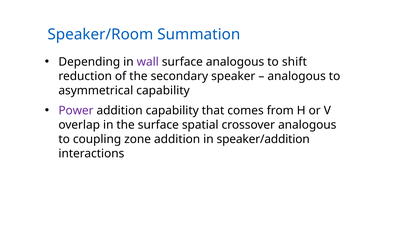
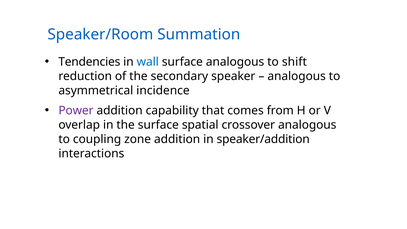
Depending: Depending -> Tendencies
wall colour: purple -> blue
asymmetrical capability: capability -> incidence
